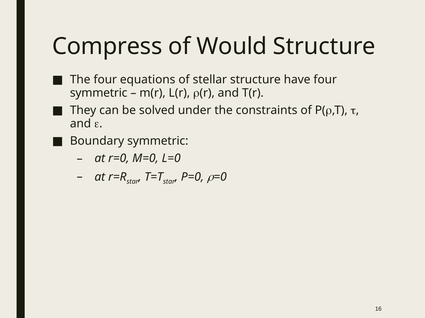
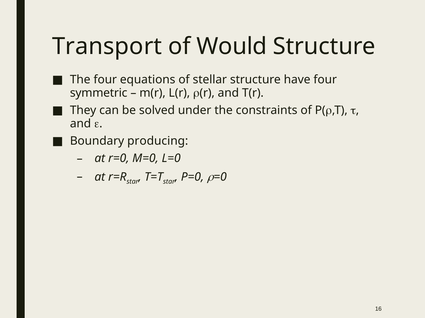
Compress: Compress -> Transport
Boundary symmetric: symmetric -> producing
